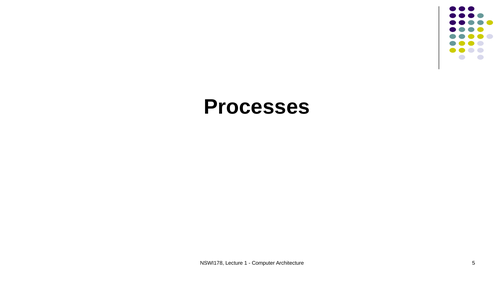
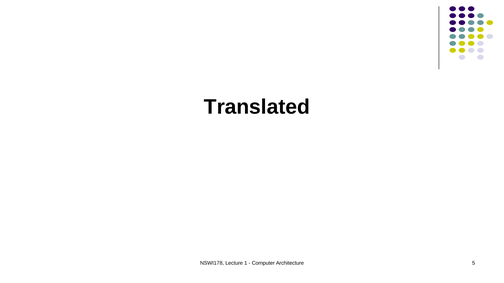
Processes: Processes -> Translated
